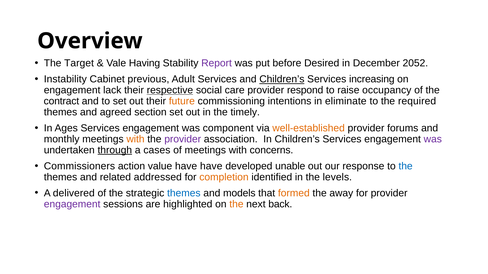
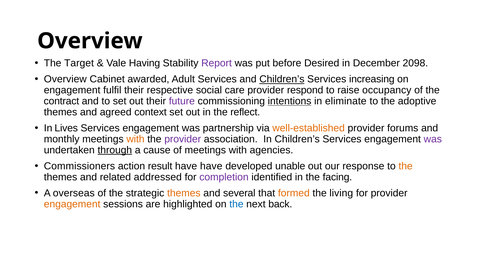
2052: 2052 -> 2098
Instability at (65, 79): Instability -> Overview
previous: previous -> awarded
lack: lack -> fulfil
respective underline: present -> none
future colour: orange -> purple
intentions underline: none -> present
required: required -> adoptive
section: section -> context
timely: timely -> reflect
Ages: Ages -> Lives
component: component -> partnership
cases: cases -> cause
concerns: concerns -> agencies
value: value -> result
the at (406, 166) colour: blue -> orange
completion colour: orange -> purple
levels: levels -> facing
delivered: delivered -> overseas
themes at (184, 193) colour: blue -> orange
models: models -> several
away: away -> living
engagement at (72, 204) colour: purple -> orange
the at (236, 204) colour: orange -> blue
